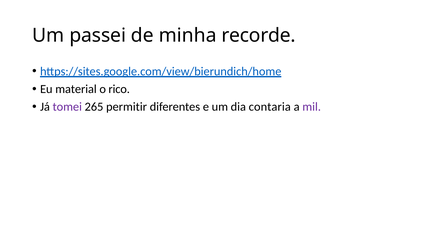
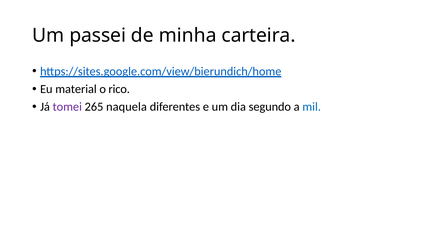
recorde: recorde -> carteira
permitir: permitir -> naquela
contaria: contaria -> segundo
mil colour: purple -> blue
